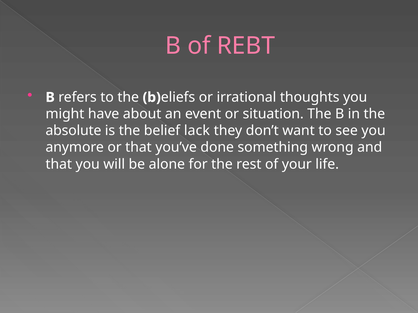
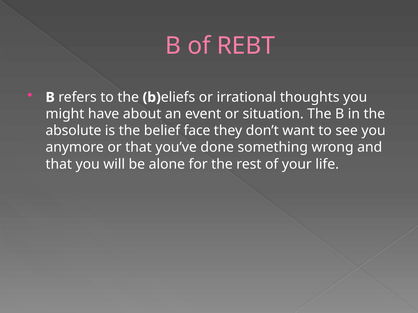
lack: lack -> face
